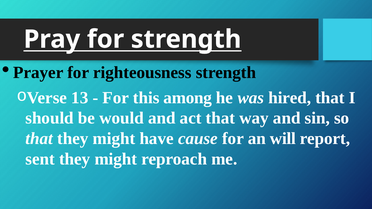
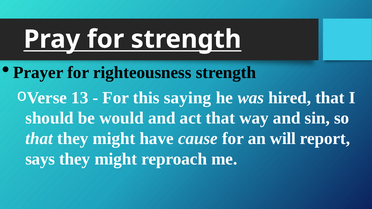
among: among -> saying
sent: sent -> says
